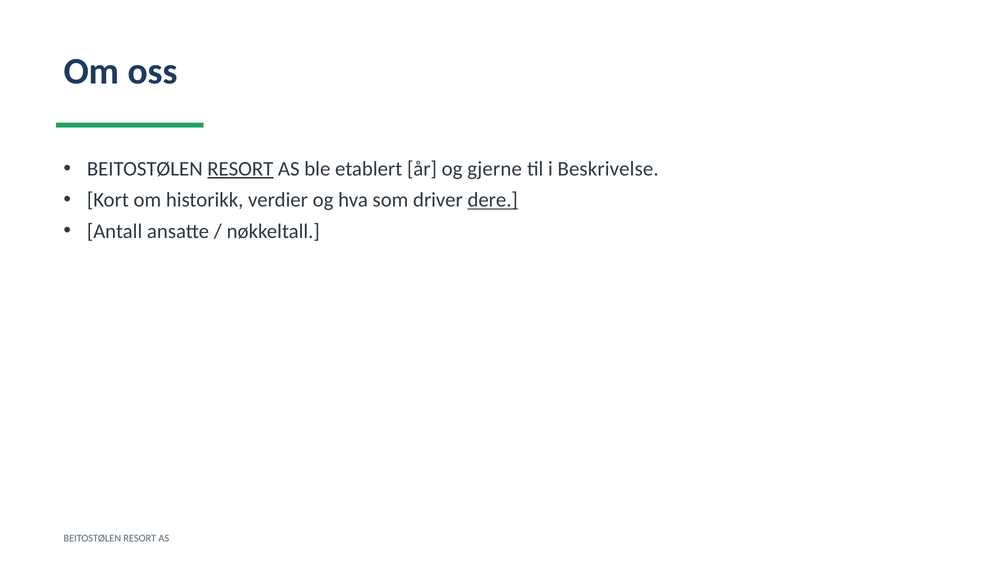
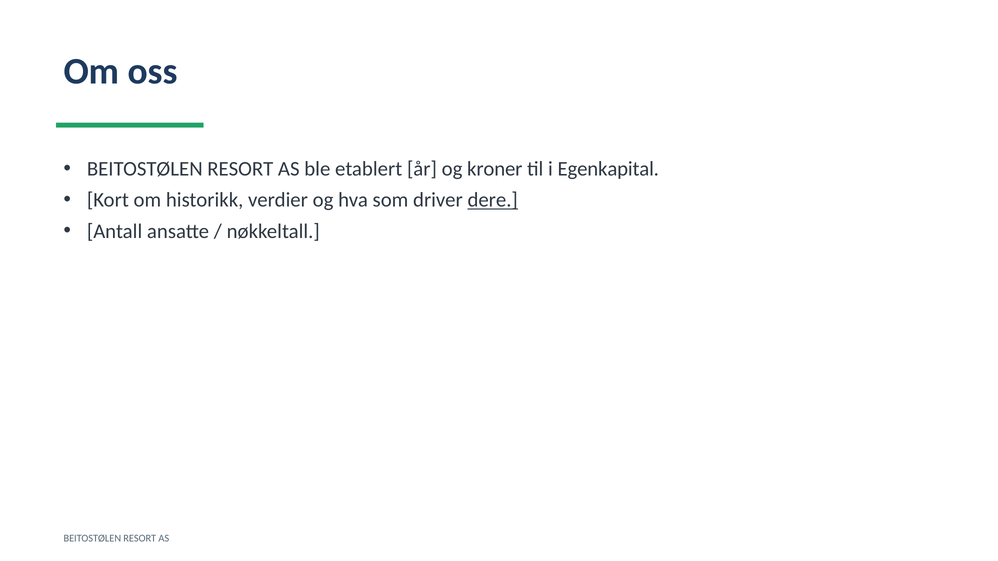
RESORT at (240, 169) underline: present -> none
gjerne: gjerne -> kroner
Beskrivelse: Beskrivelse -> Egenkapital
